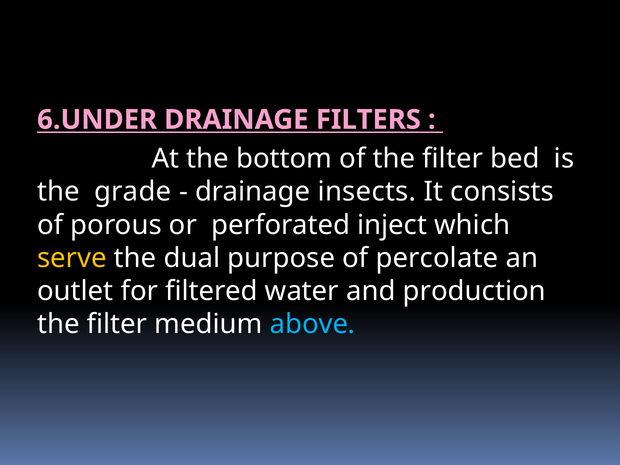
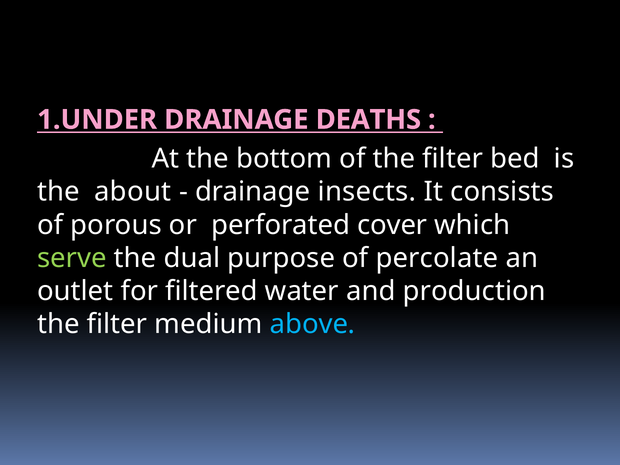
6.UNDER: 6.UNDER -> 1.UNDER
FILTERS: FILTERS -> DEATHS
grade: grade -> about
inject: inject -> cover
serve colour: yellow -> light green
